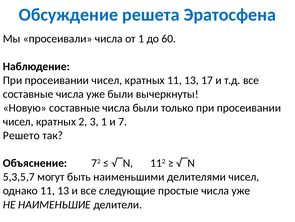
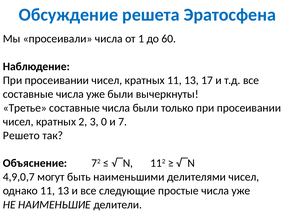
Новую: Новую -> Третье
3 1: 1 -> 0
5,3,5,7: 5,3,5,7 -> 4,9,0,7
